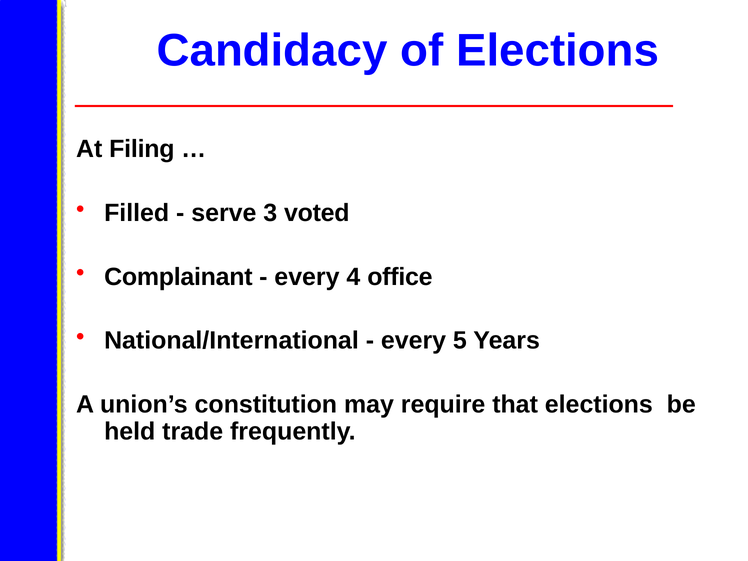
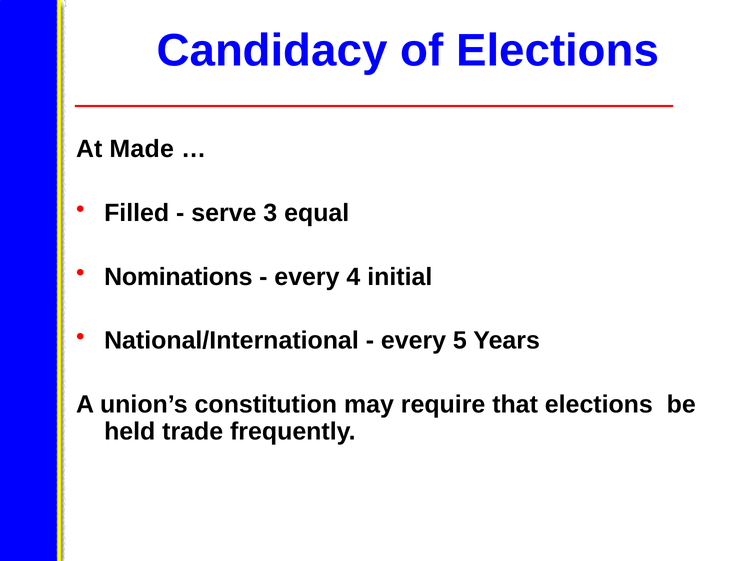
Filing: Filing -> Made
voted: voted -> equal
Complainant: Complainant -> Nominations
office: office -> initial
